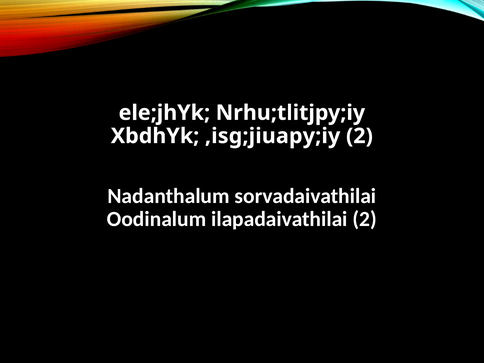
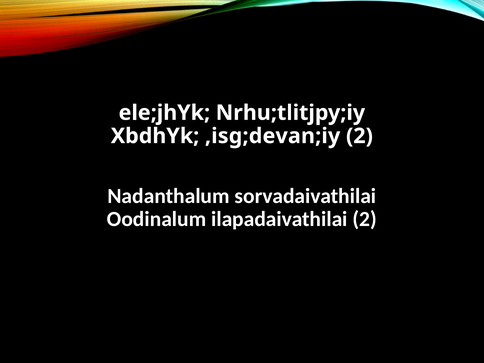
,isg;jiuapy;iy: ,isg;jiuapy;iy -> ,isg;devan;iy
